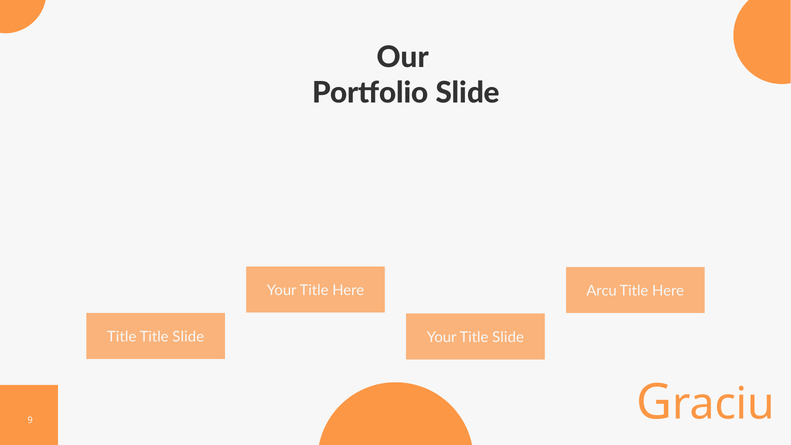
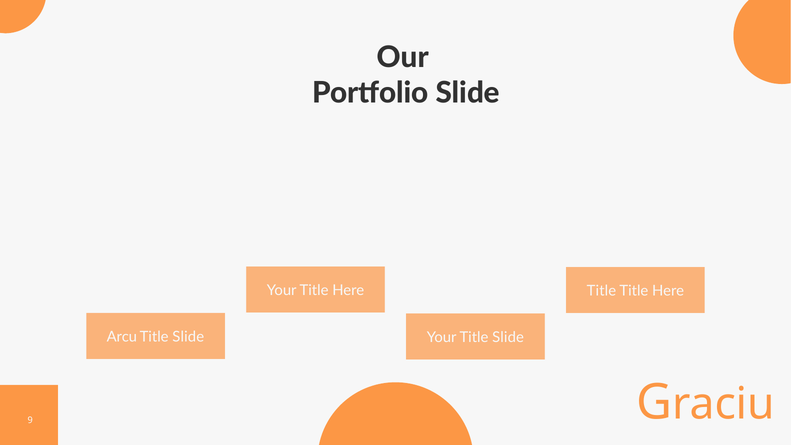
Arcu at (602, 291): Arcu -> Title
Title at (122, 337): Title -> Arcu
